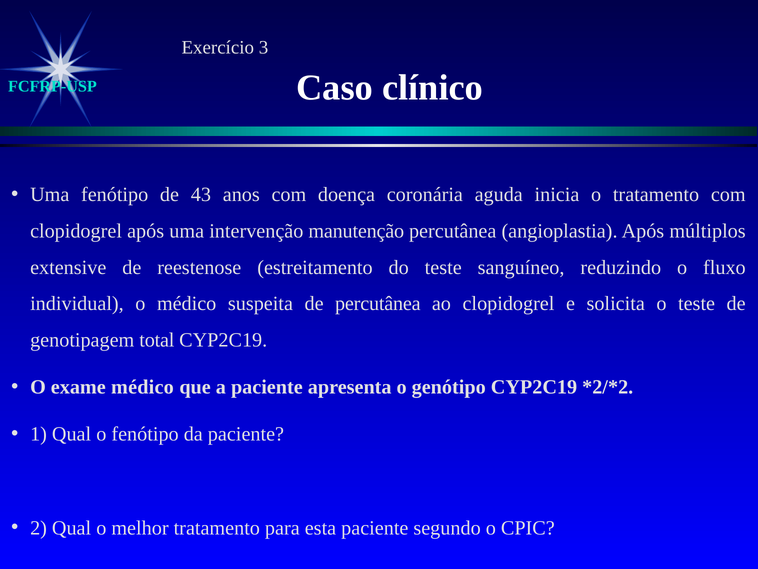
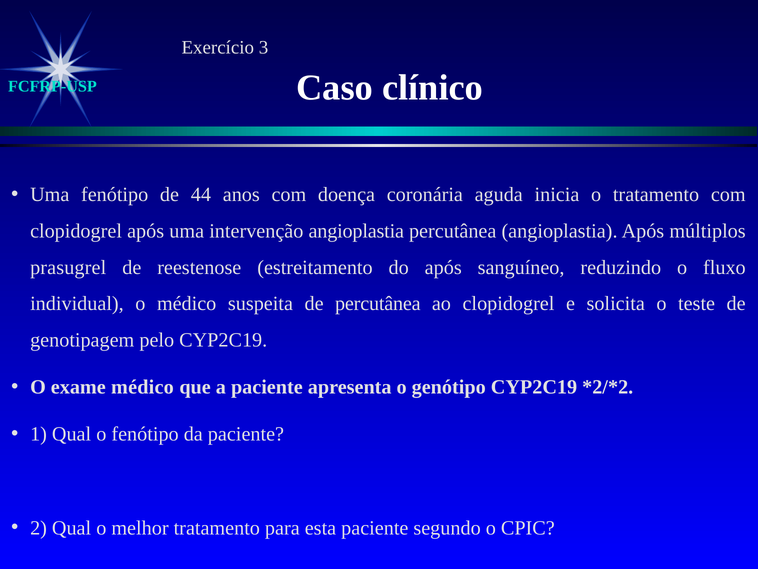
43: 43 -> 44
intervenção manutenção: manutenção -> angioplastia
extensive: extensive -> prasugrel
do teste: teste -> após
total: total -> pelo
